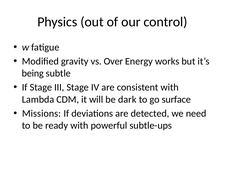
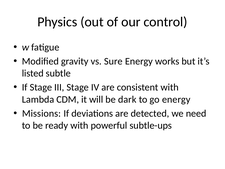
Over: Over -> Sure
being: being -> listed
go surface: surface -> energy
